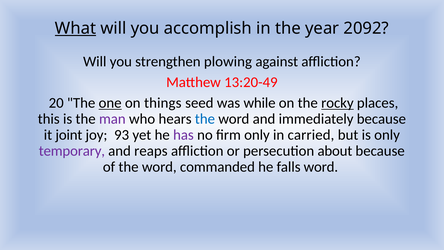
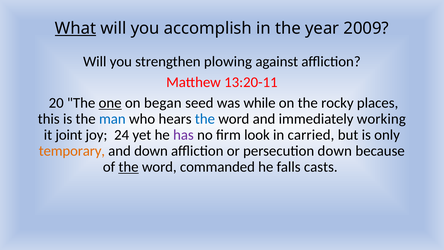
2092: 2092 -> 2009
13:20-49: 13:20-49 -> 13:20-11
things: things -> began
rocky underline: present -> none
man colour: purple -> blue
immediately because: because -> working
93: 93 -> 24
firm only: only -> look
temporary colour: purple -> orange
and reaps: reaps -> down
persecution about: about -> down
the at (129, 167) underline: none -> present
falls word: word -> casts
